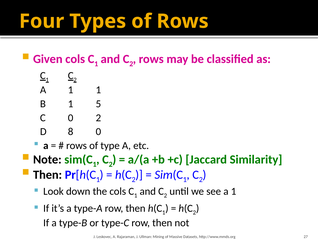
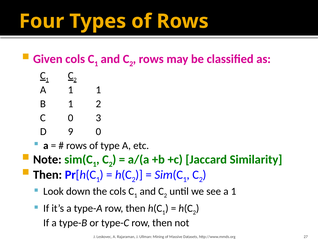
1 5: 5 -> 2
0 2: 2 -> 3
8: 8 -> 9
